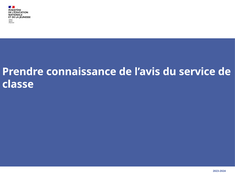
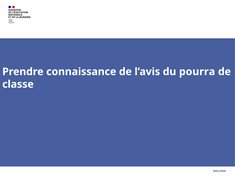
service: service -> pourra
